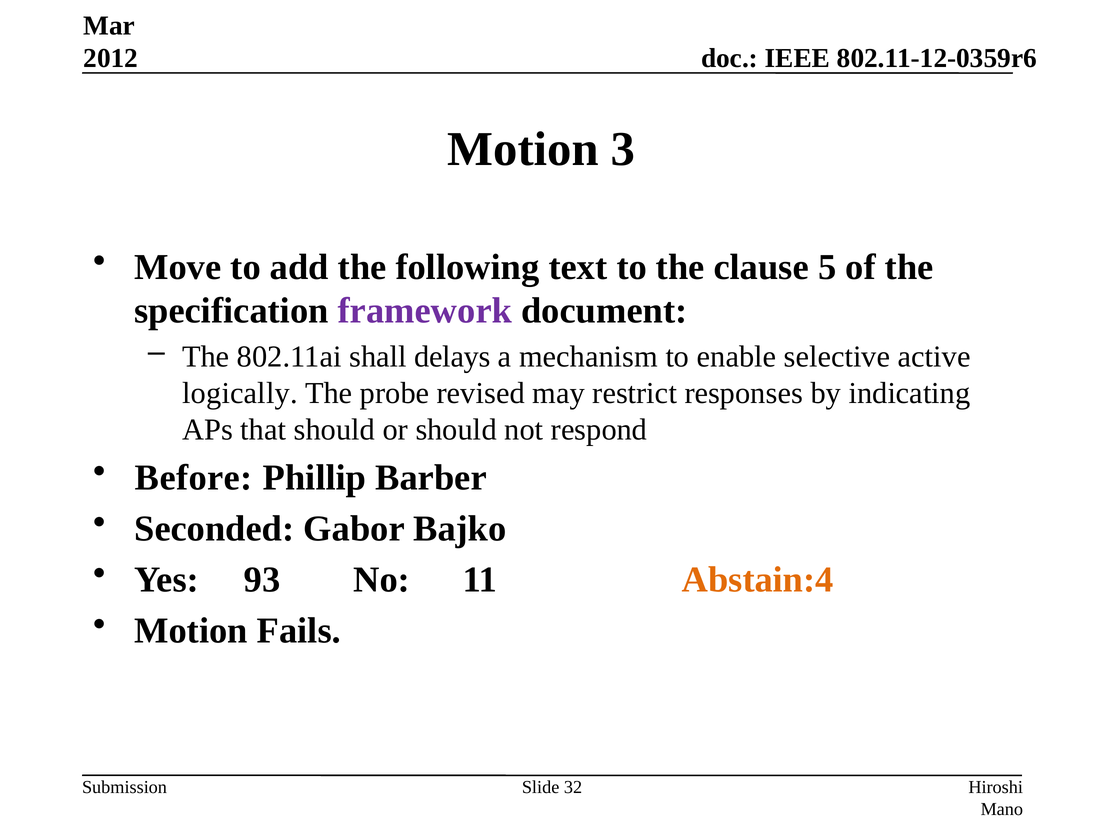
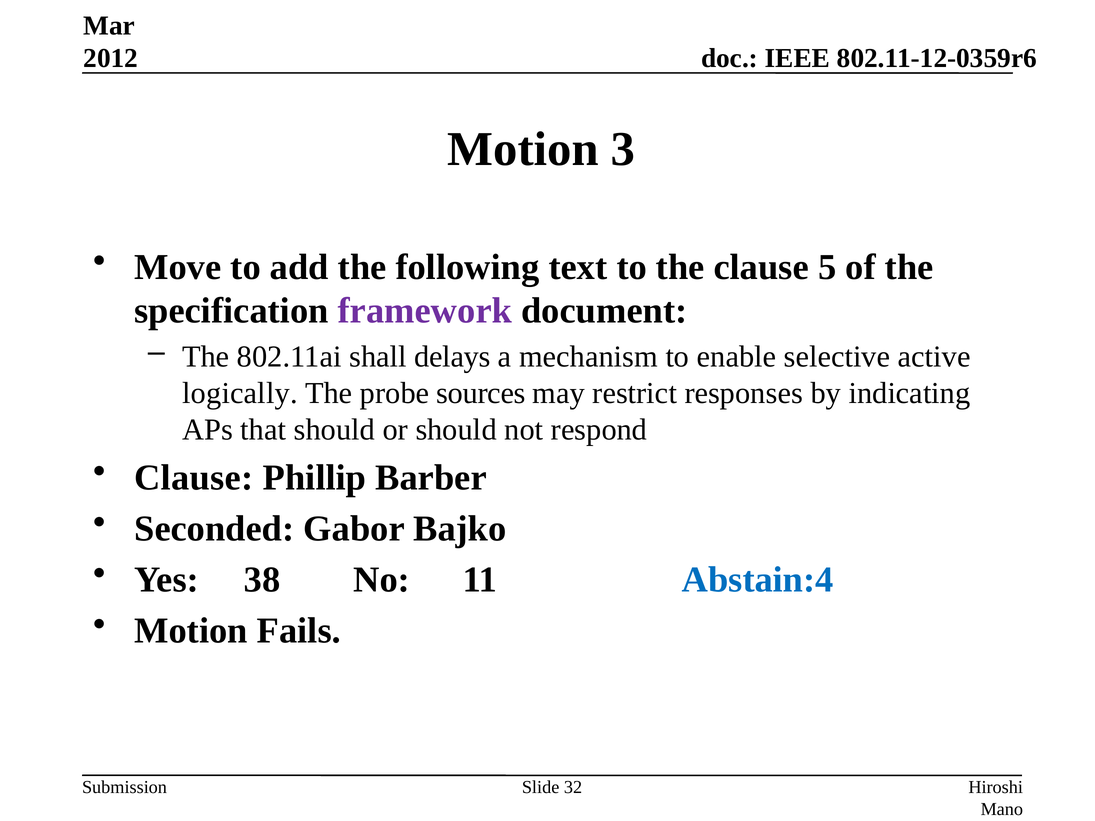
revised: revised -> sources
Before at (194, 478): Before -> Clause
93: 93 -> 38
Abstain:4 colour: orange -> blue
